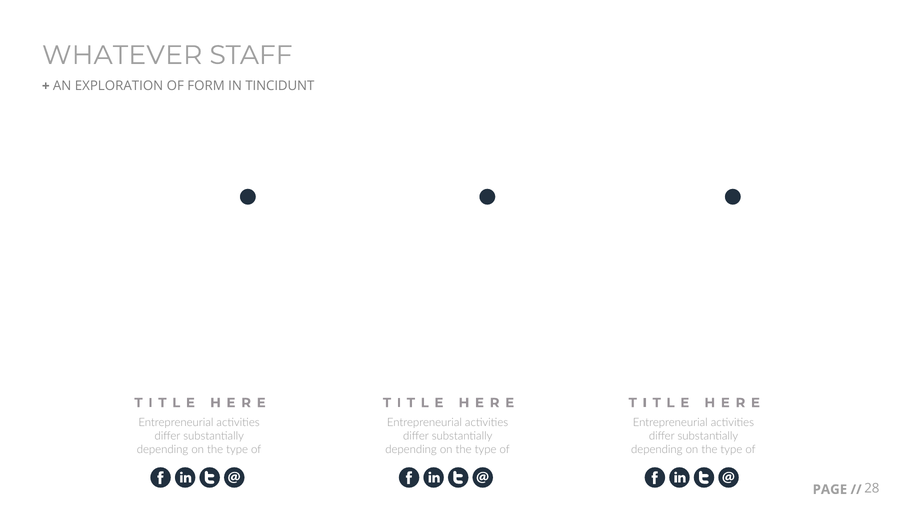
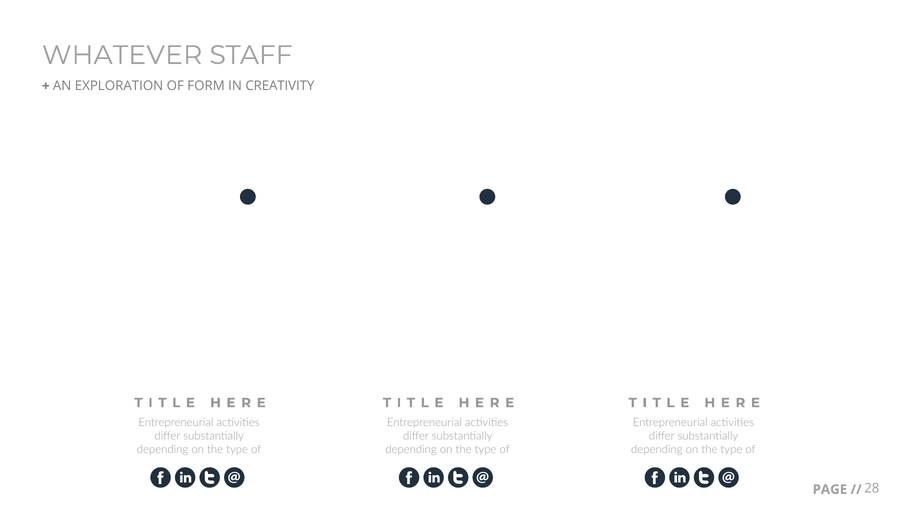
TINCIDUNT: TINCIDUNT -> CREATIVITY
